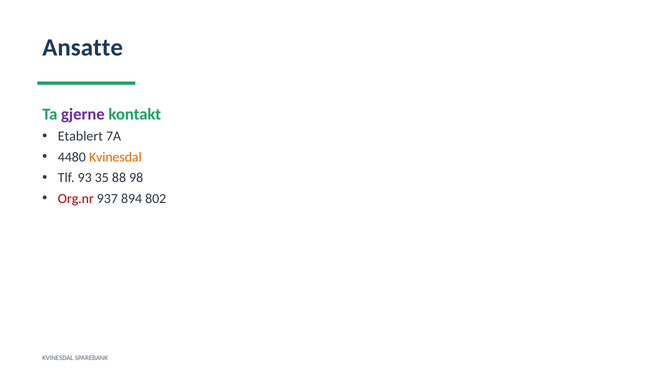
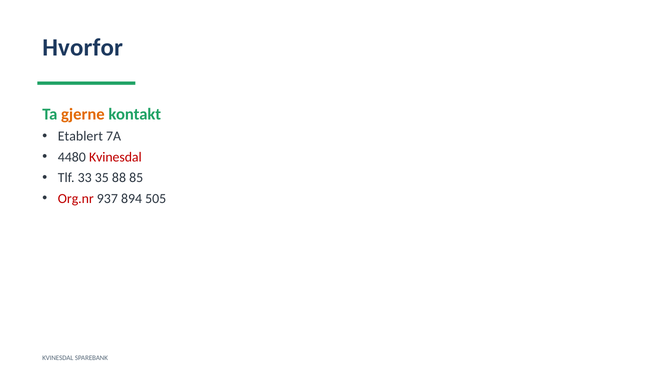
Ansatte: Ansatte -> Hvorfor
gjerne colour: purple -> orange
Kvinesdal at (115, 157) colour: orange -> red
93: 93 -> 33
98: 98 -> 85
802: 802 -> 505
